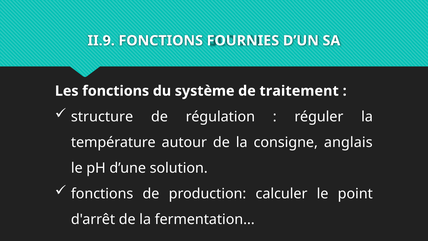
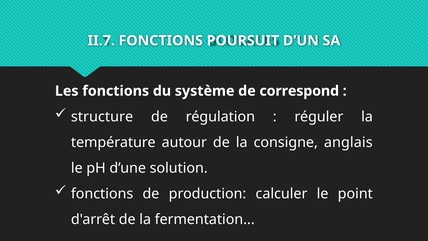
II.9: II.9 -> II.7
FOURNIES: FOURNIES -> POURSUIT
traitement: traitement -> correspond
